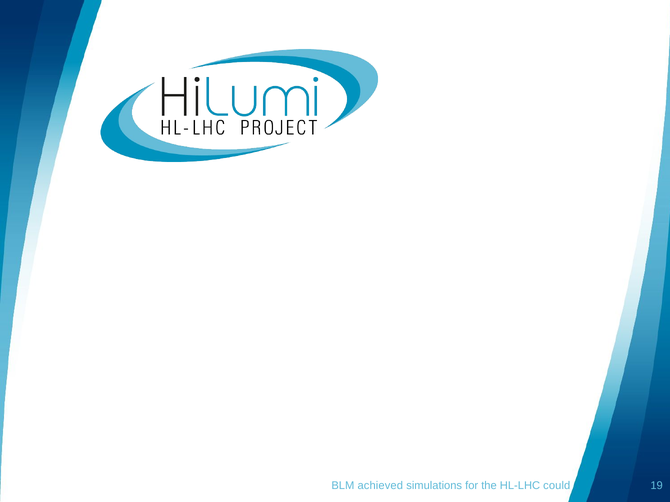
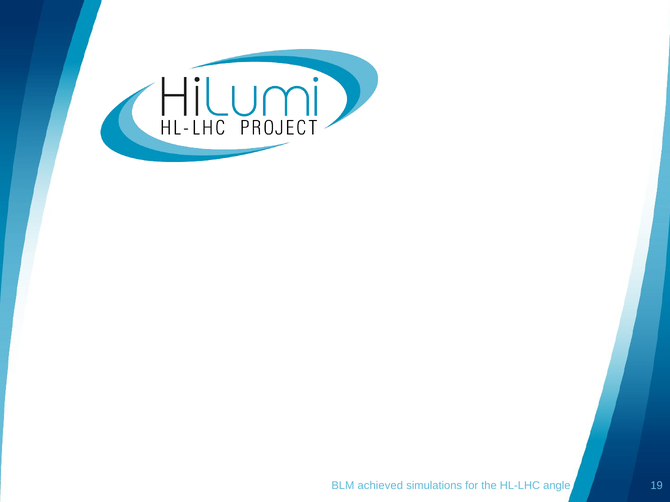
could: could -> angle
